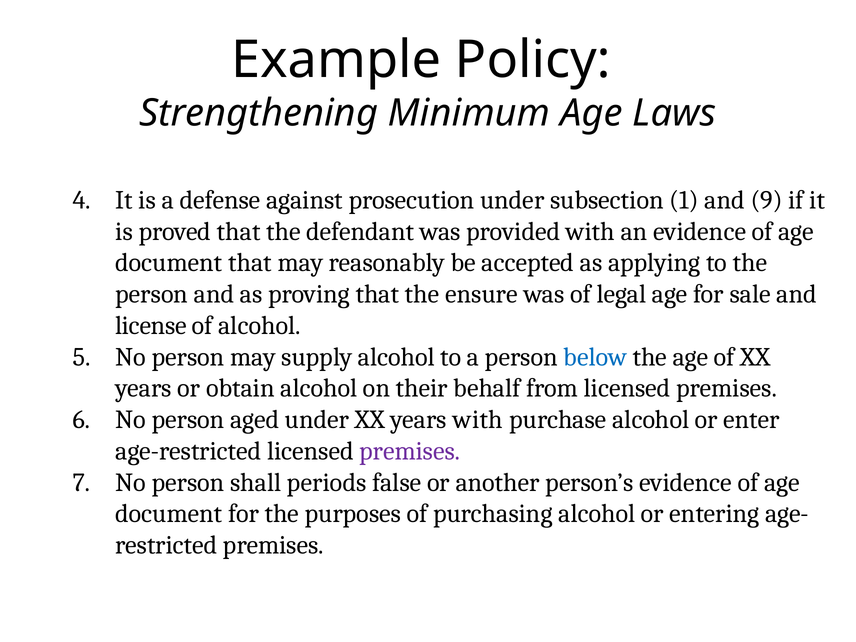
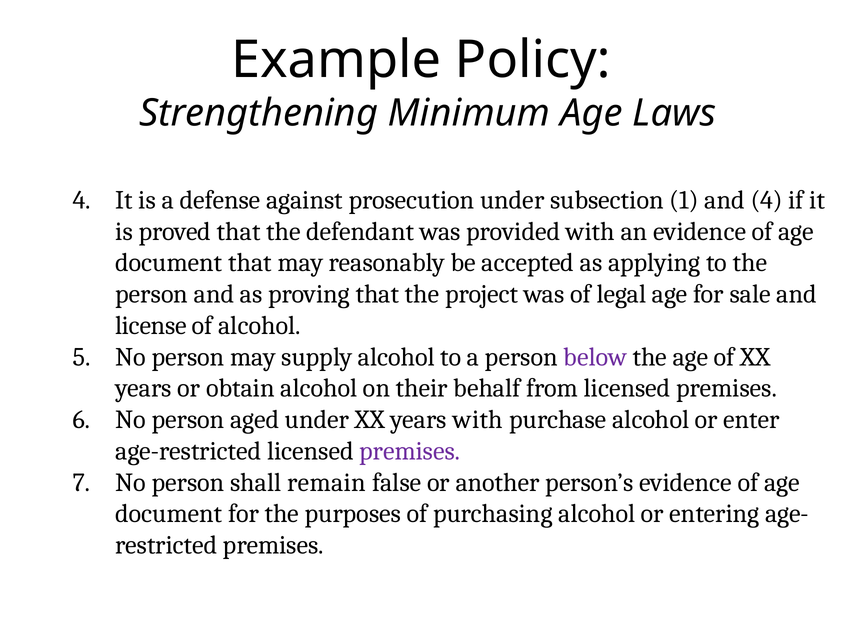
and 9: 9 -> 4
ensure: ensure -> project
below colour: blue -> purple
periods: periods -> remain
